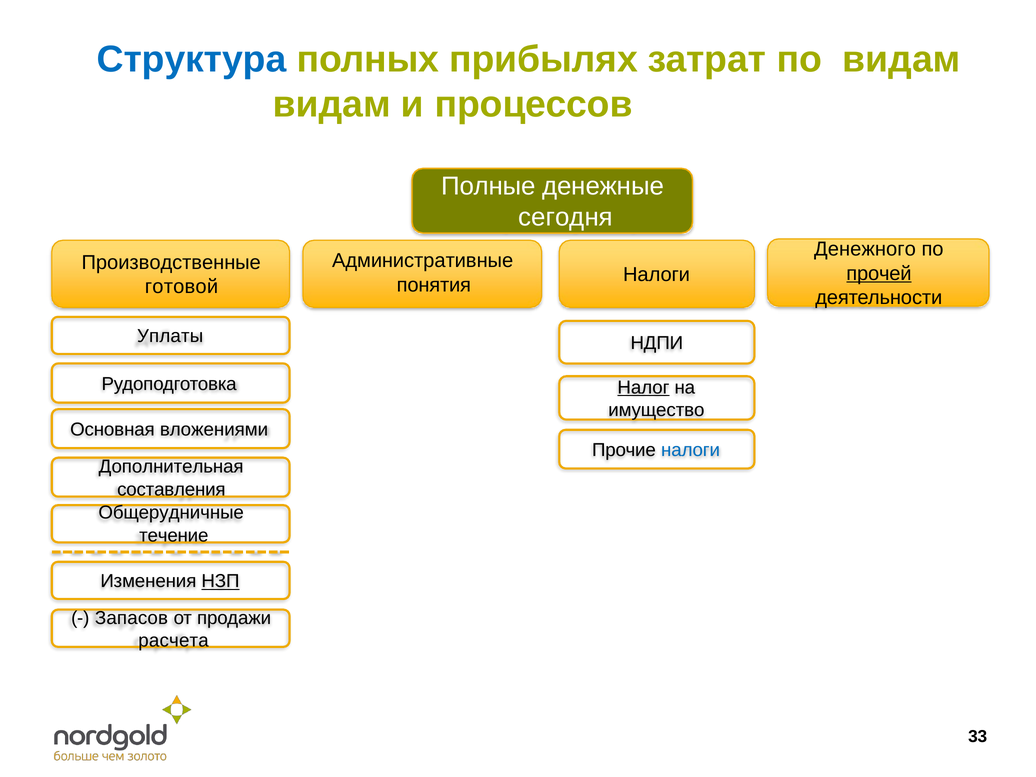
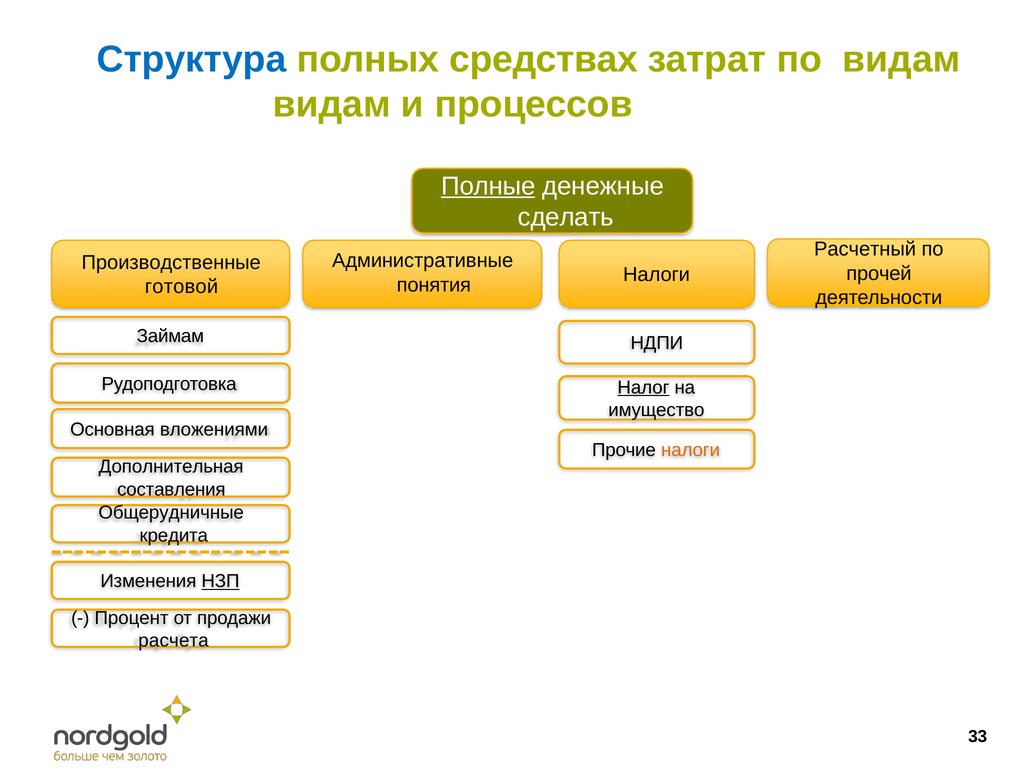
прибылях: прибылях -> средствах
Полные underline: none -> present
сегодня: сегодня -> сделать
Денежного: Денежного -> Расчетный
прочей underline: present -> none
Уплаты: Уплаты -> Займам
налоги at (691, 450) colour: blue -> orange
течение: течение -> кредита
Запасов: Запасов -> Процент
